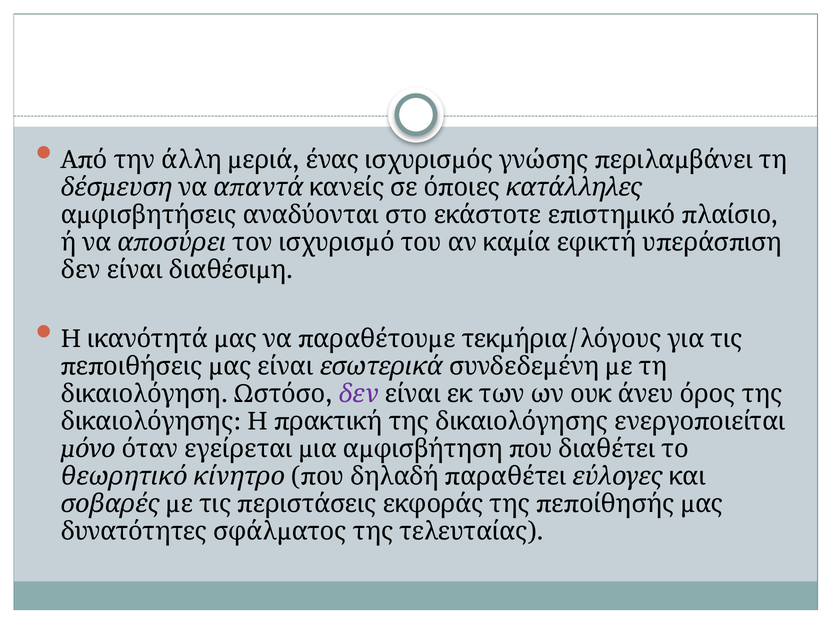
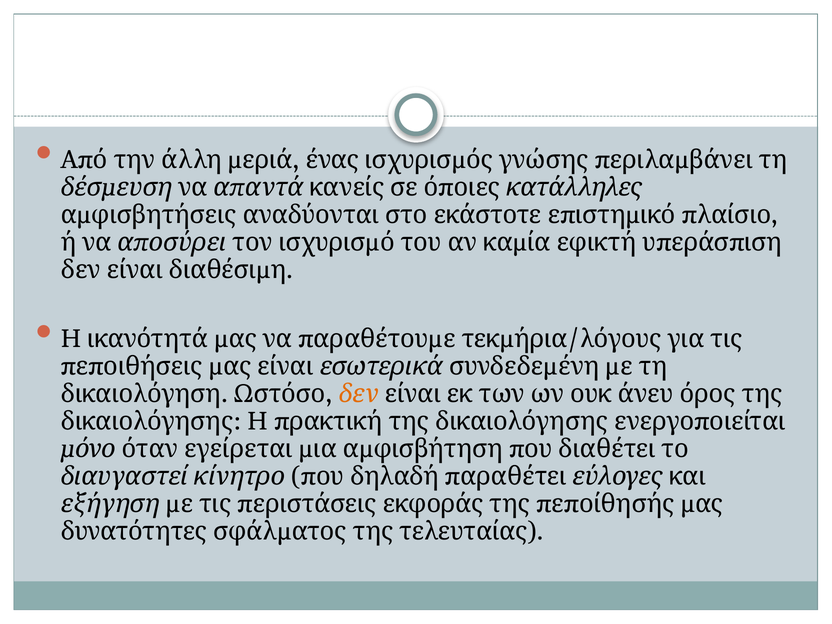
δεν colour: purple -> orange
θεωρητικό: θεωρητικό -> διαυγαστεί
σοβαρές: σοβαρές -> εξήγηση
